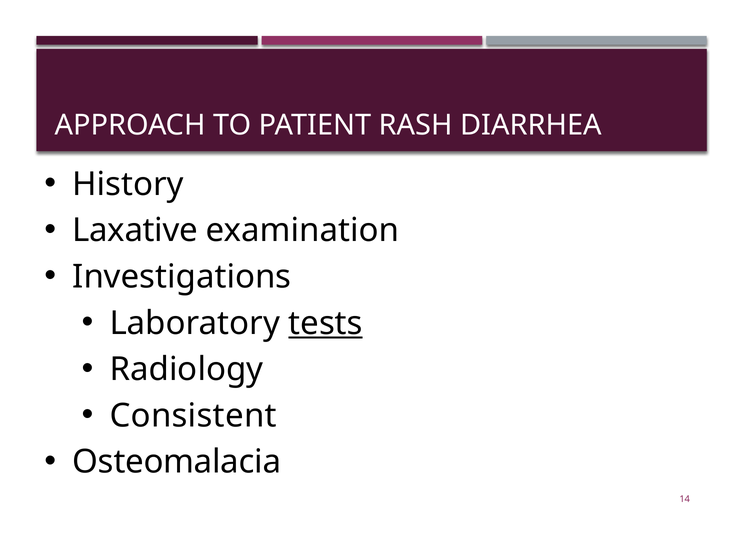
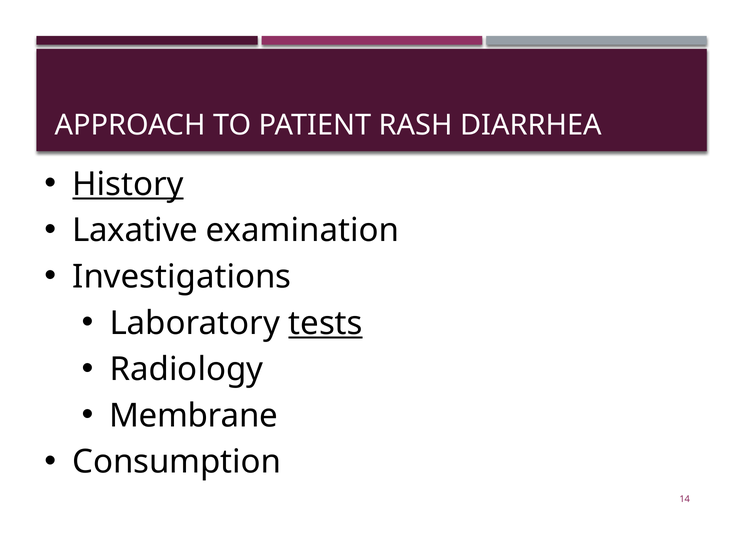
History underline: none -> present
Consistent: Consistent -> Membrane
Osteomalacia: Osteomalacia -> Consumption
